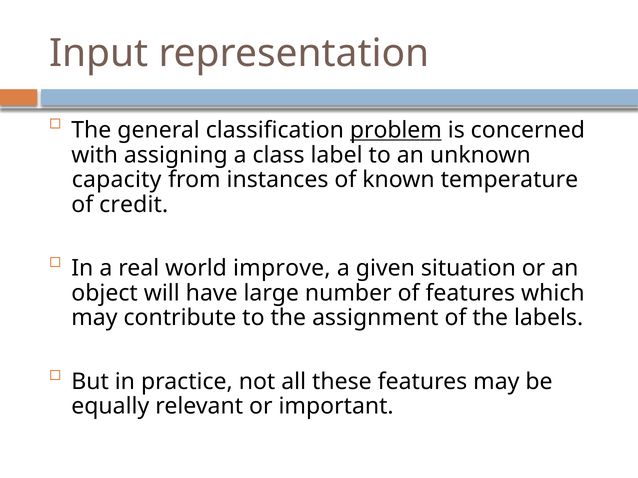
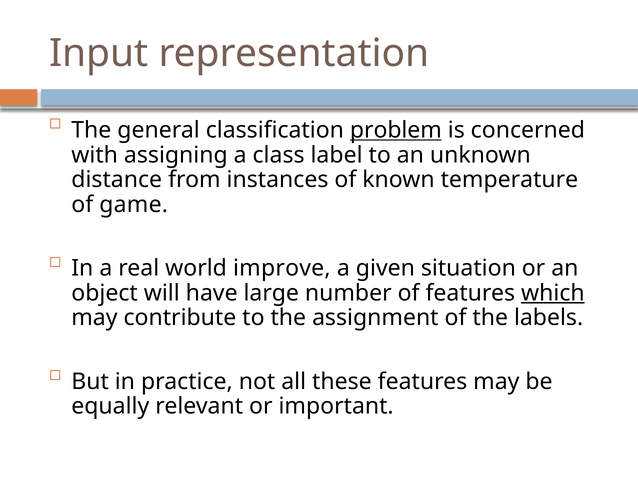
capacity: capacity -> distance
credit: credit -> game
which underline: none -> present
